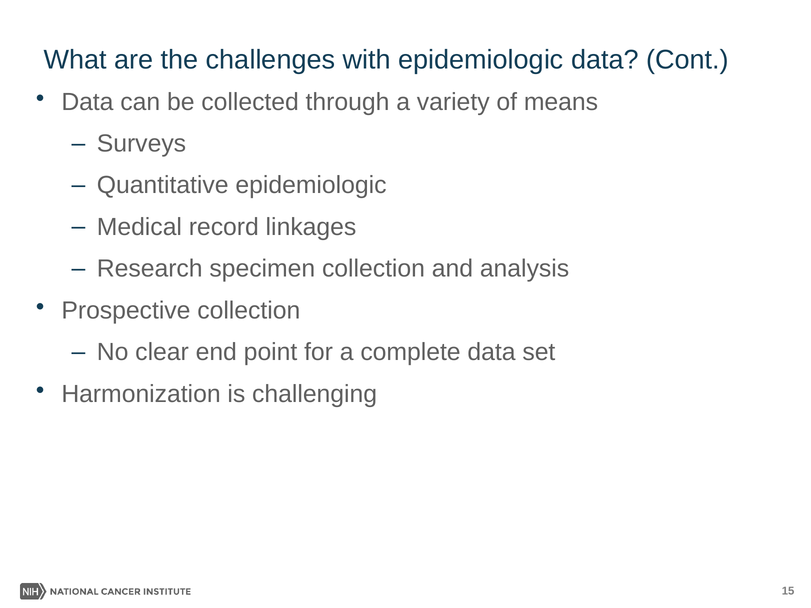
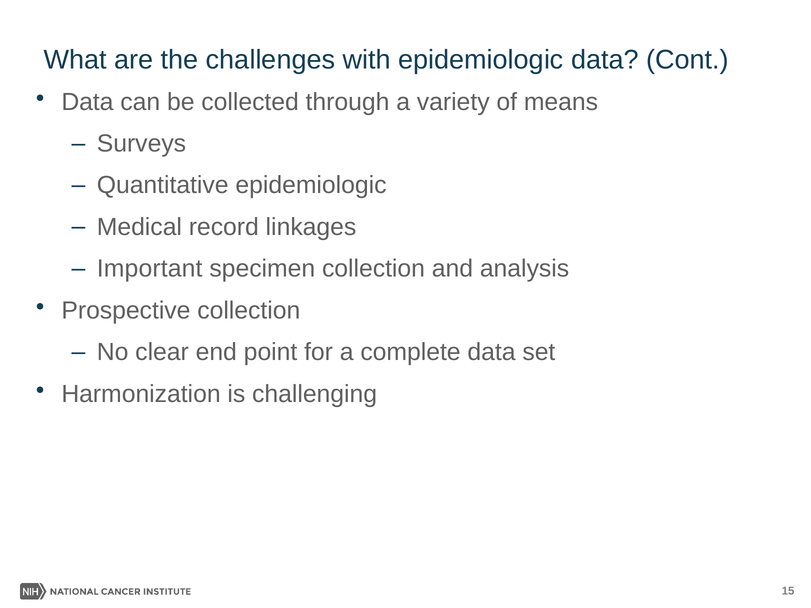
Research: Research -> Important
